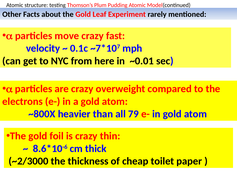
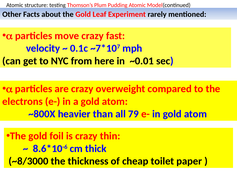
~2/3000: ~2/3000 -> ~8/3000
